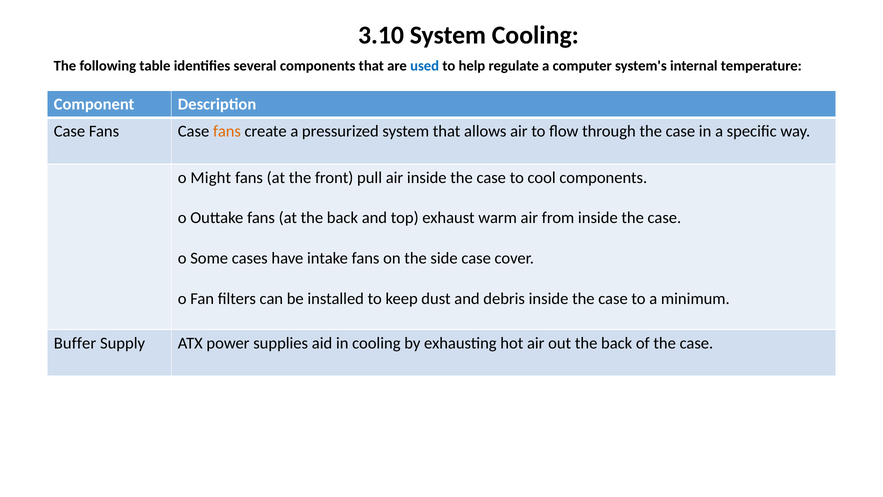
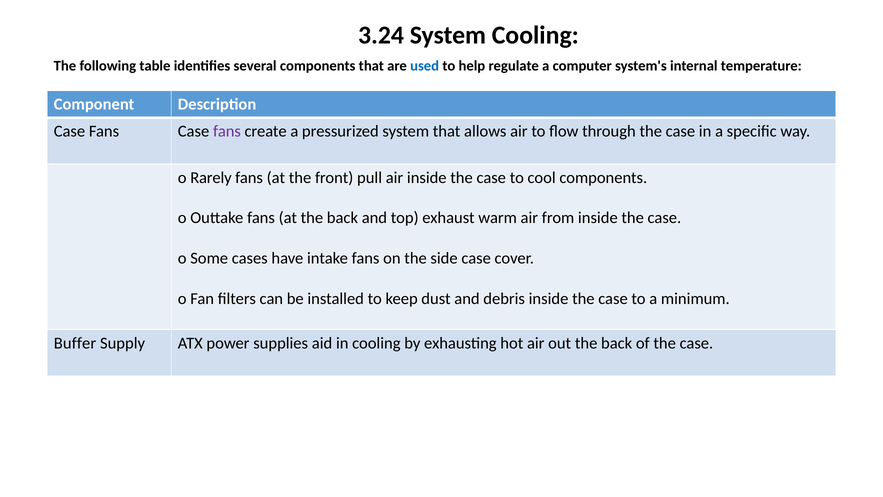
3.10: 3.10 -> 3.24
fans at (227, 131) colour: orange -> purple
Might: Might -> Rarely
